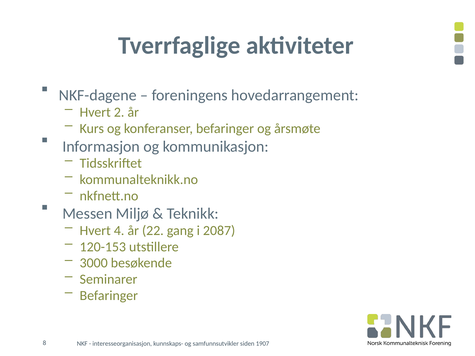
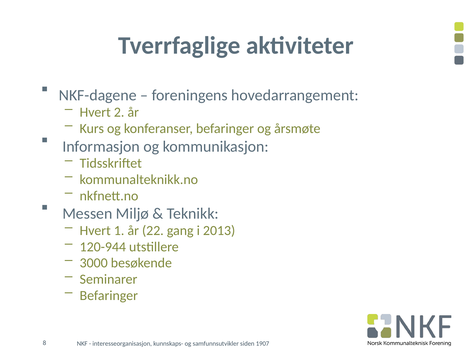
4: 4 -> 1
2087: 2087 -> 2013
120-153: 120-153 -> 120-944
